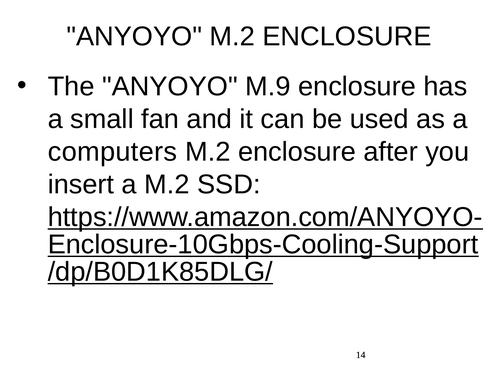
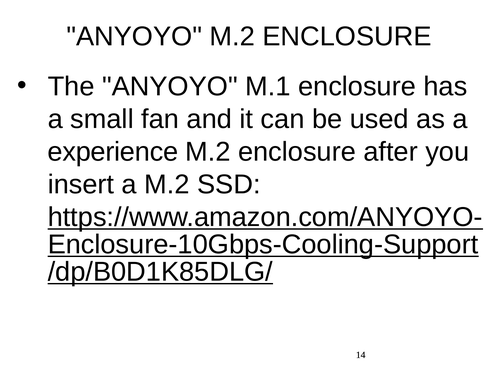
M.9: M.9 -> M.1
computers: computers -> experience
